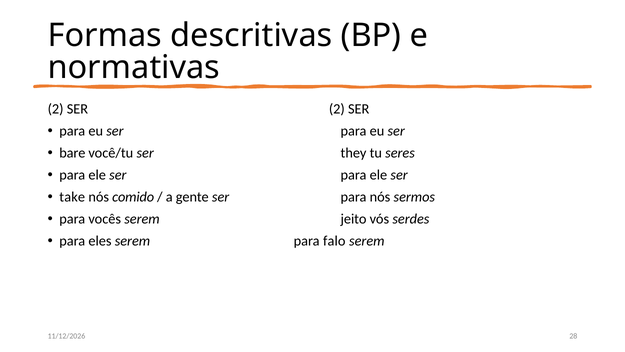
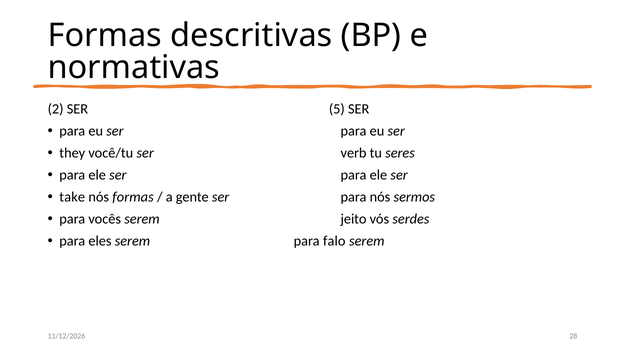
SER 2: 2 -> 5
bare: bare -> they
they: they -> verb
nós comido: comido -> formas
